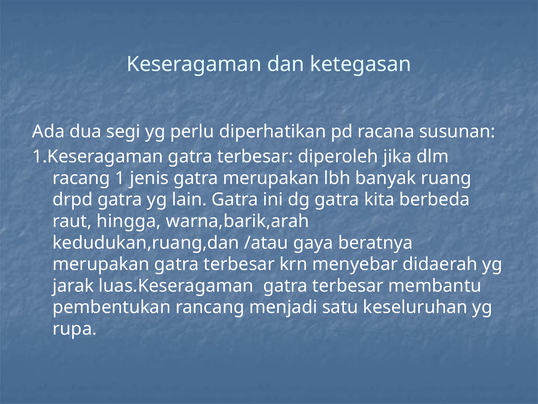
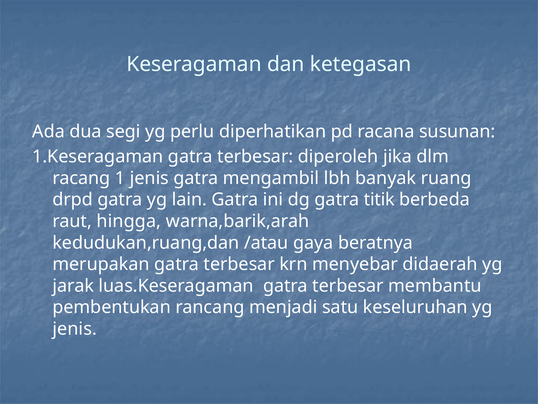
gatra merupakan: merupakan -> mengambil
kita: kita -> titik
rupa at (75, 329): rupa -> jenis
